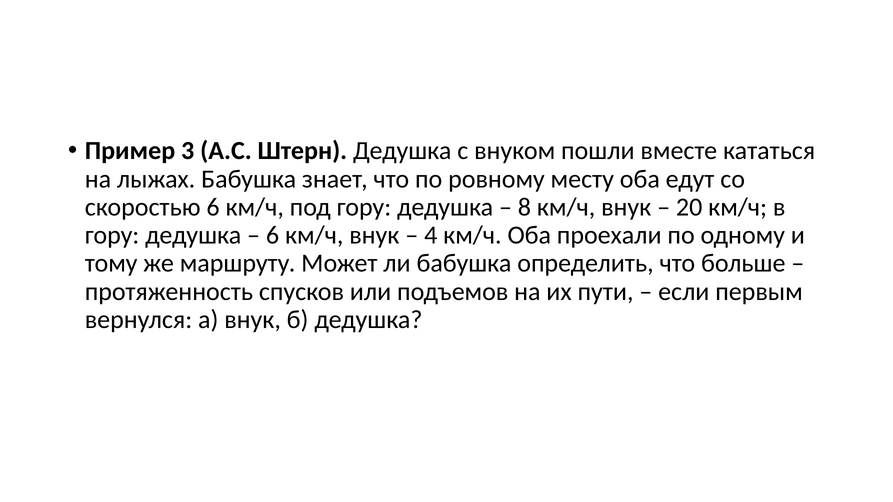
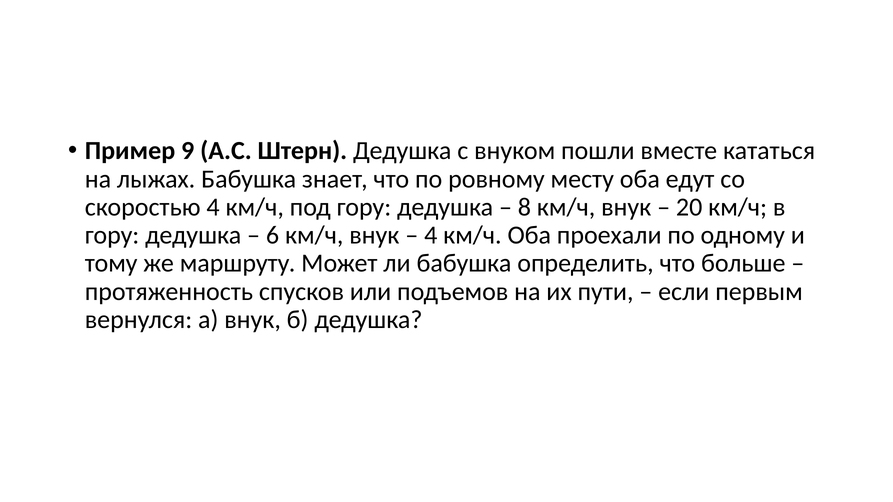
3: 3 -> 9
скоростью 6: 6 -> 4
